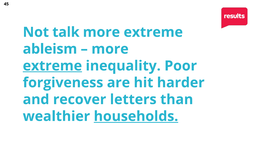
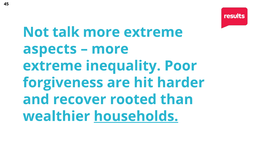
ableism: ableism -> aspects
extreme at (52, 66) underline: present -> none
letters: letters -> rooted
